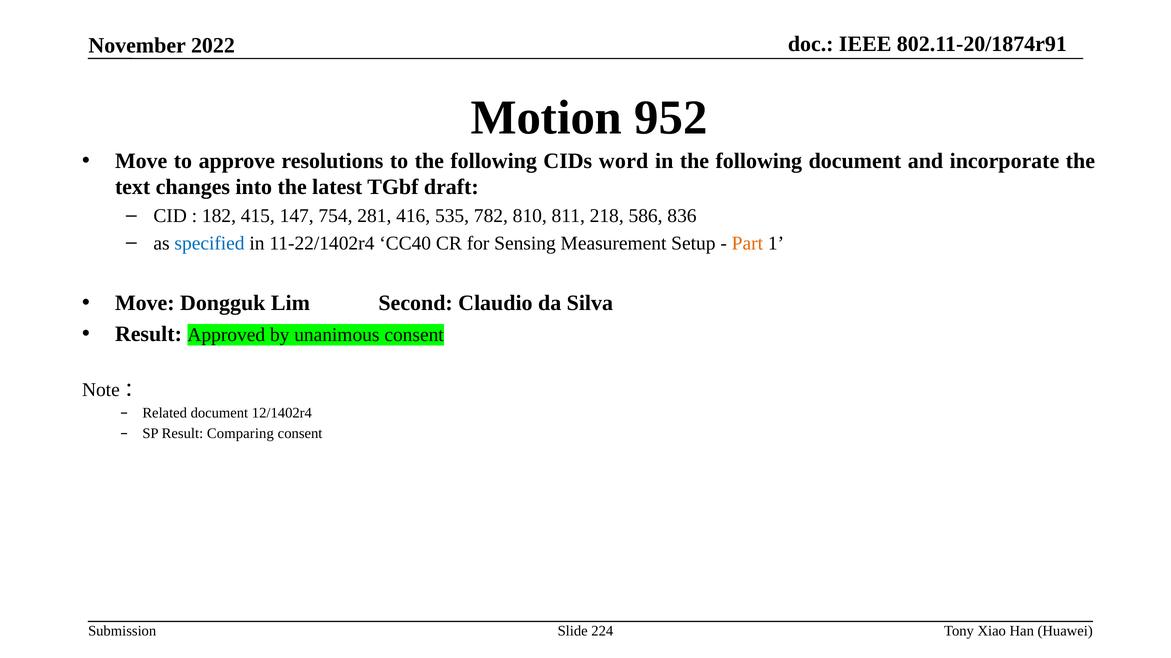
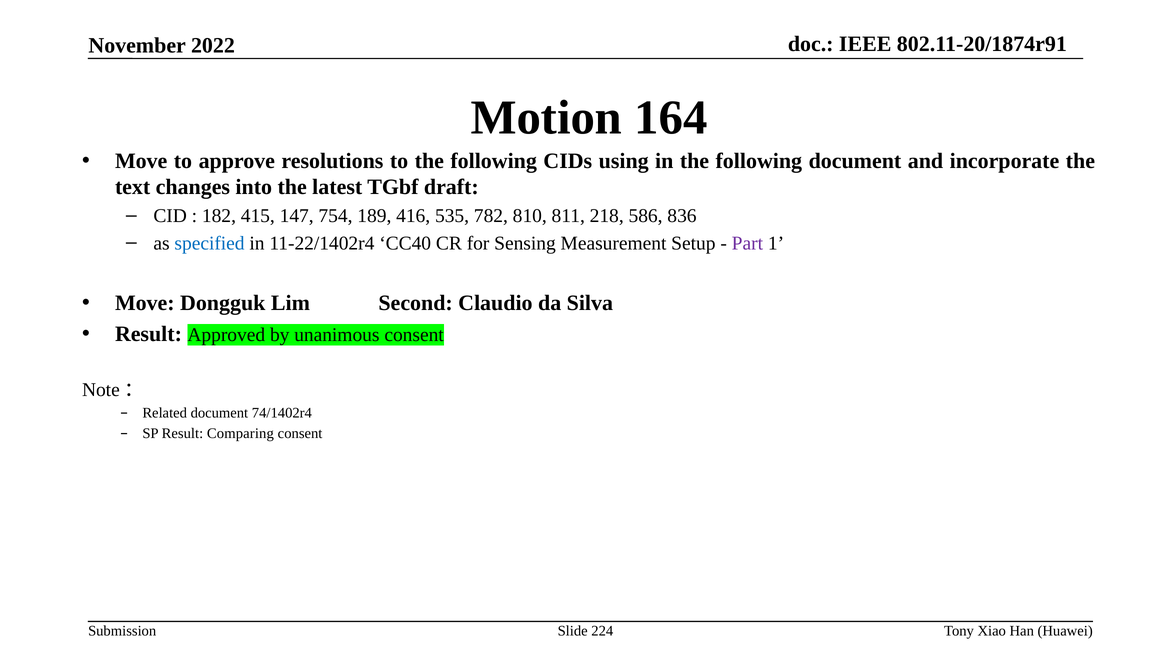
952: 952 -> 164
word: word -> using
281: 281 -> 189
Part colour: orange -> purple
12/1402r4: 12/1402r4 -> 74/1402r4
